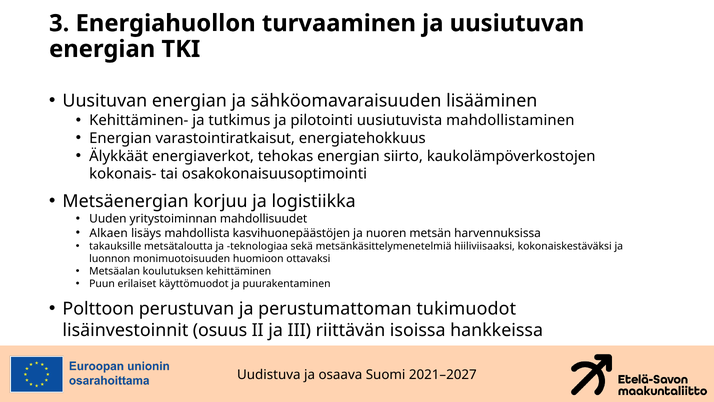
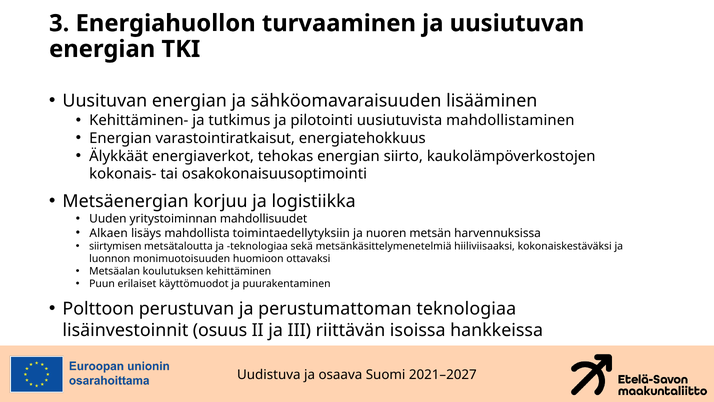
kasvihuonepäästöjen: kasvihuonepäästöjen -> toimintaedellytyksiin
takauksille: takauksille -> siirtymisen
perustumattoman tukimuodot: tukimuodot -> teknologiaa
